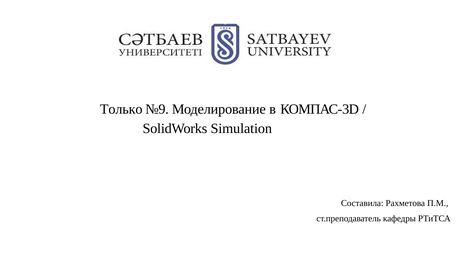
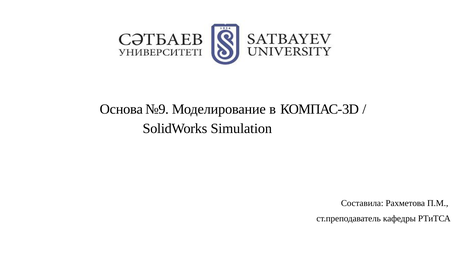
Только: Только -> Основа
